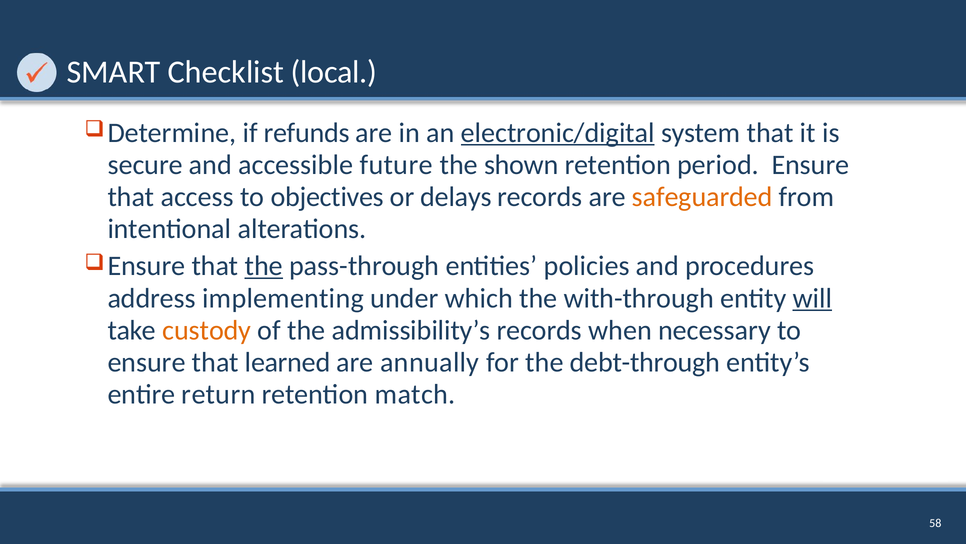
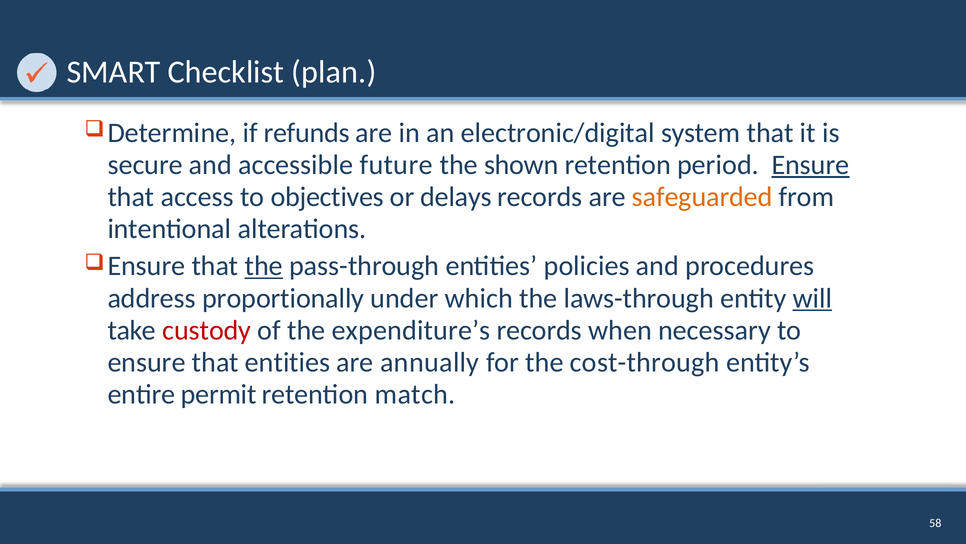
local: local -> plan
electronic/digital underline: present -> none
Ensure at (810, 165) underline: none -> present
implementing: implementing -> proportionally
with-through: with-through -> laws-through
custody colour: orange -> red
admissibility’s: admissibility’s -> expenditure’s
that learned: learned -> entities
debt-through: debt-through -> cost-through
return: return -> permit
